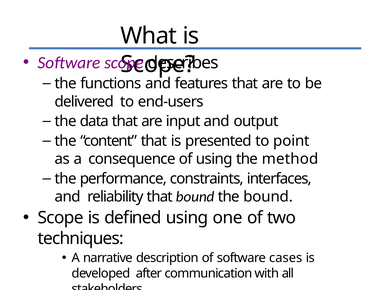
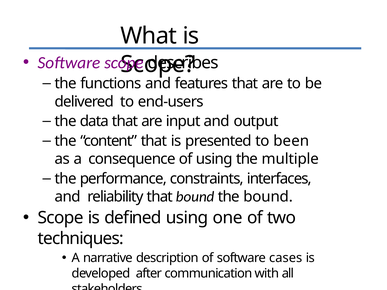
point: point -> been
method: method -> multiple
